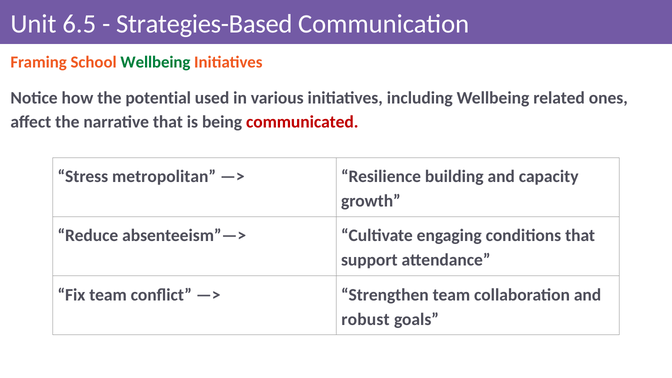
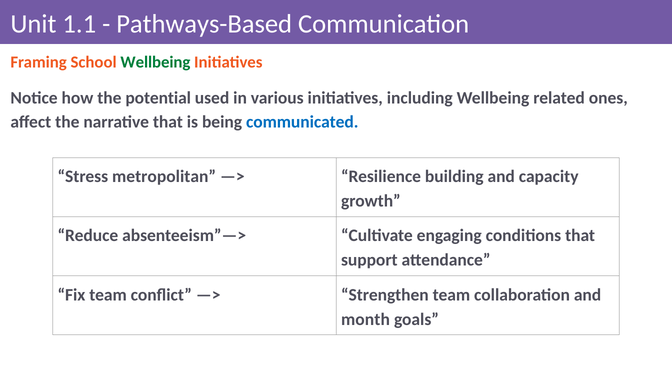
6.5: 6.5 -> 1.1
Strategies-Based: Strategies-Based -> Pathways-Based
communicated colour: red -> blue
robust: robust -> month
